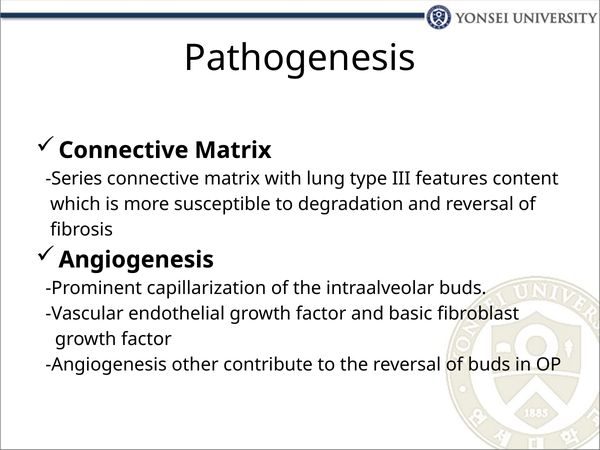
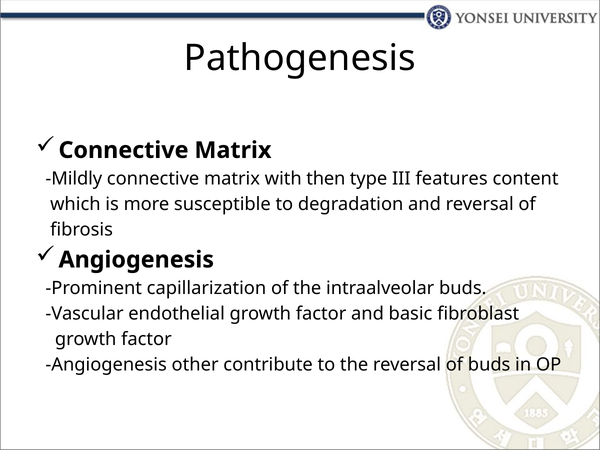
Series: Series -> Mildly
lung: lung -> then
